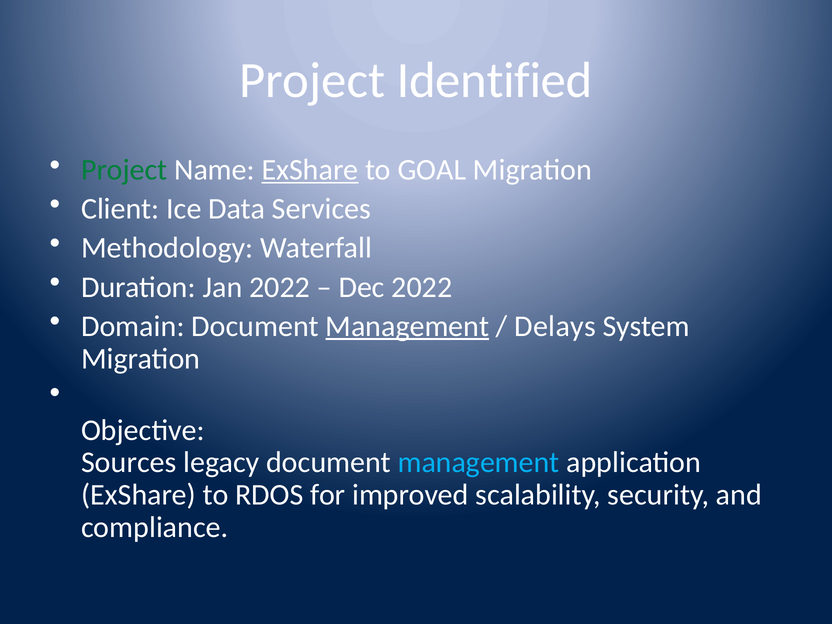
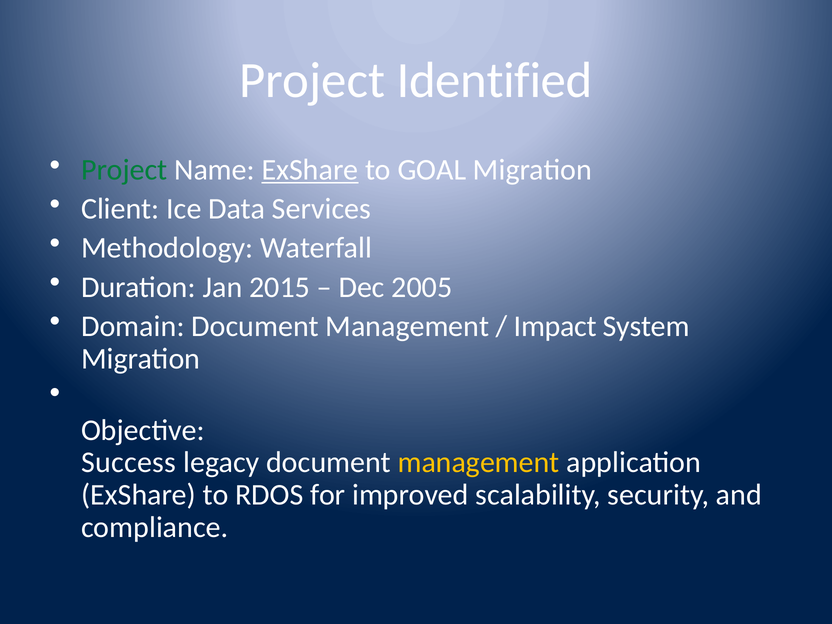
Jan 2022: 2022 -> 2015
Dec 2022: 2022 -> 2005
Management at (407, 326) underline: present -> none
Delays: Delays -> Impact
Sources: Sources -> Success
management at (479, 463) colour: light blue -> yellow
